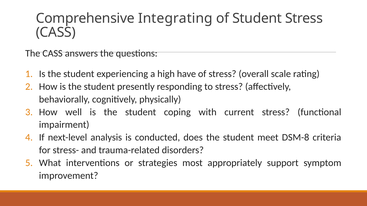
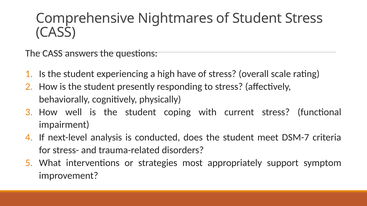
Integrating: Integrating -> Nightmares
DSM-8: DSM-8 -> DSM-7
